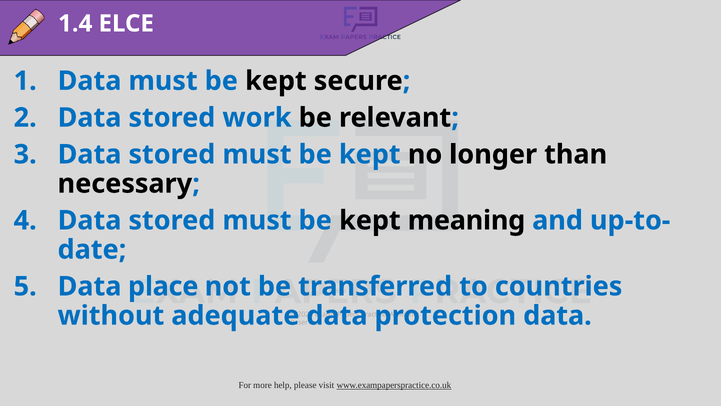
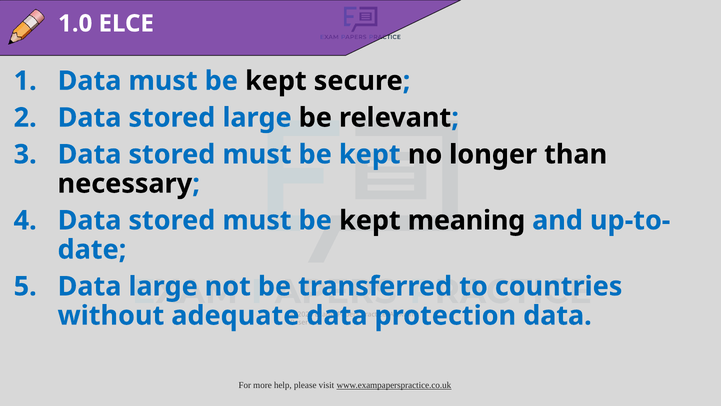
1.4: 1.4 -> 1.0
stored work: work -> large
Data place: place -> large
